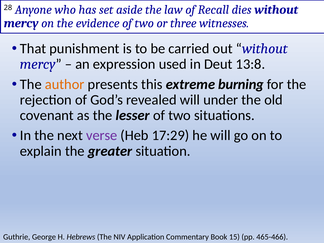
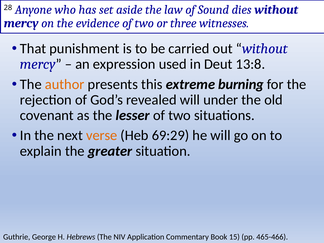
Recall: Recall -> Sound
verse colour: purple -> orange
17:29: 17:29 -> 69:29
